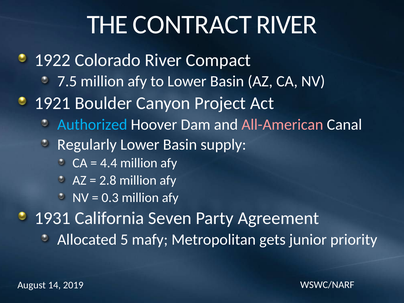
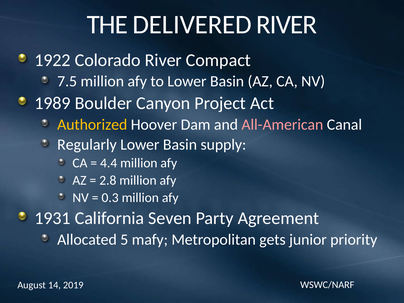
CONTRACT: CONTRACT -> DELIVERED
1921: 1921 -> 1989
Authorized colour: light blue -> yellow
